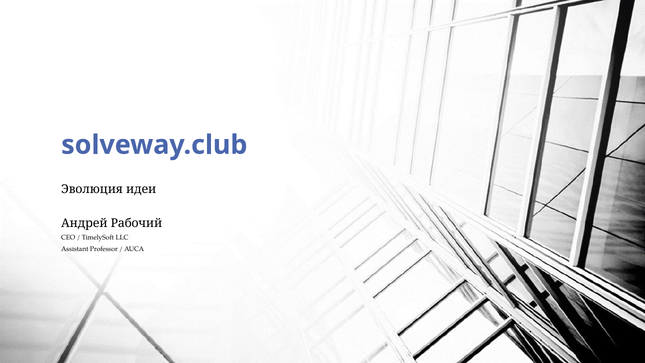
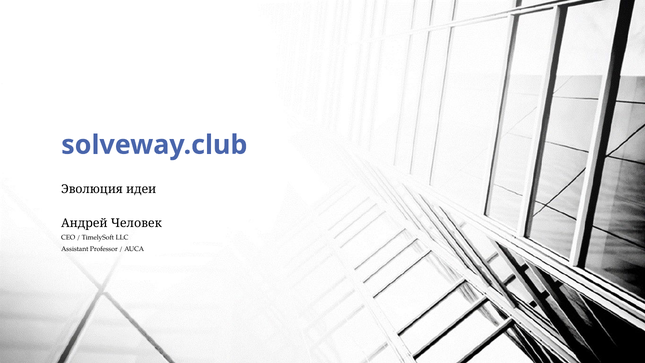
Рабочий: Рабочий -> Человек
